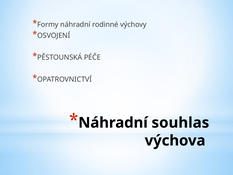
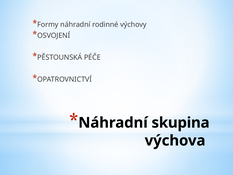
souhlas: souhlas -> skupina
